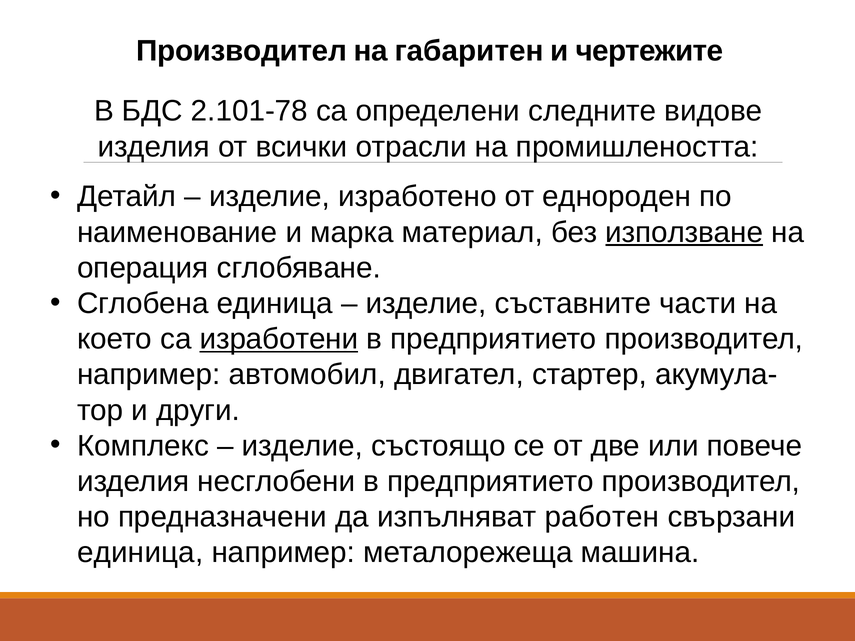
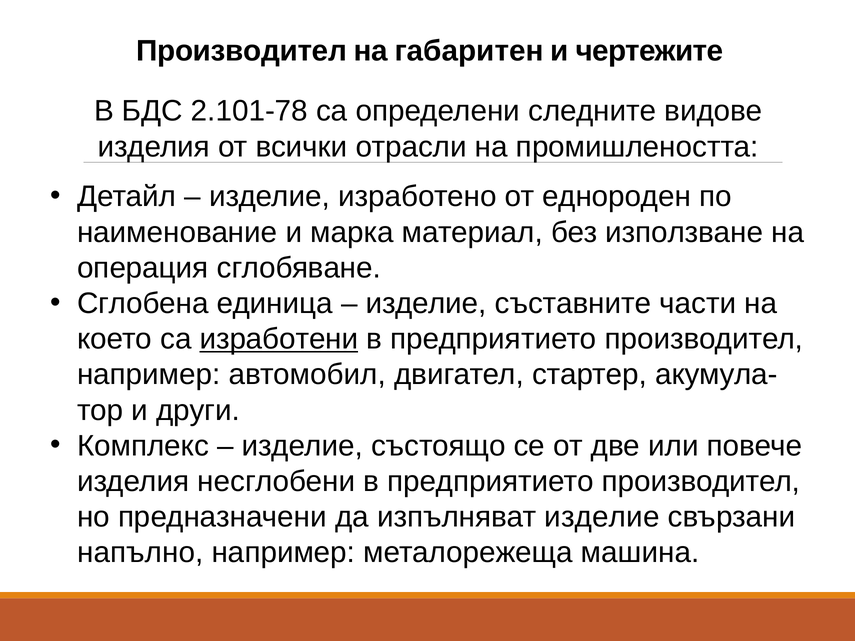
използване underline: present -> none
изпълняват работен: работен -> изделие
единица at (140, 553): единица -> напълно
